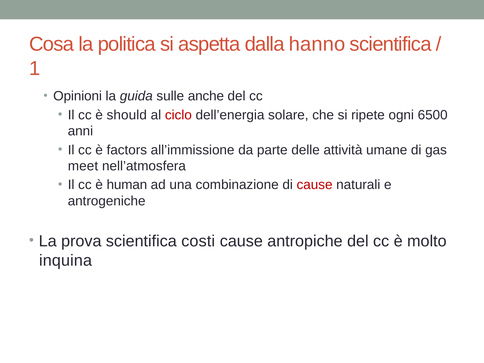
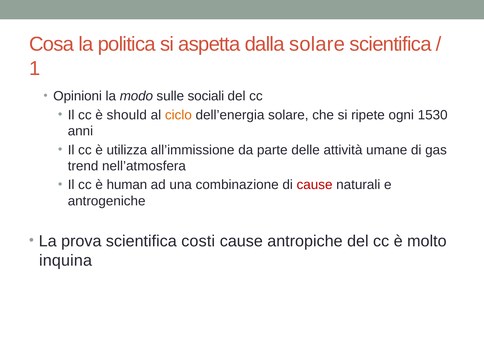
dalla hanno: hanno -> solare
guida: guida -> modo
anche: anche -> sociali
ciclo colour: red -> orange
6500: 6500 -> 1530
factors: factors -> utilizza
meet: meet -> trend
